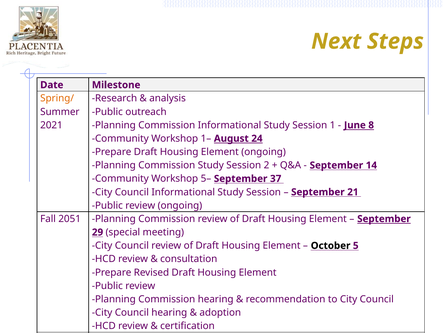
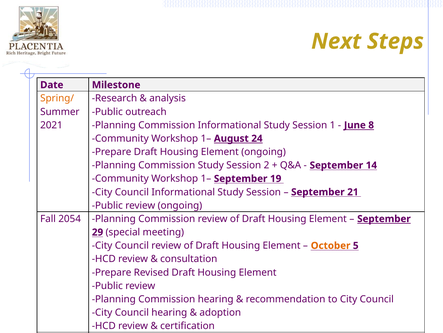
5– at (206, 178): 5– -> 1–
37: 37 -> 19
2051: 2051 -> 2054
October colour: black -> orange
